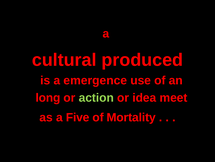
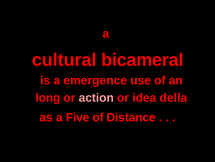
produced: produced -> bicameral
action colour: light green -> pink
meet: meet -> della
Mortality: Mortality -> Distance
